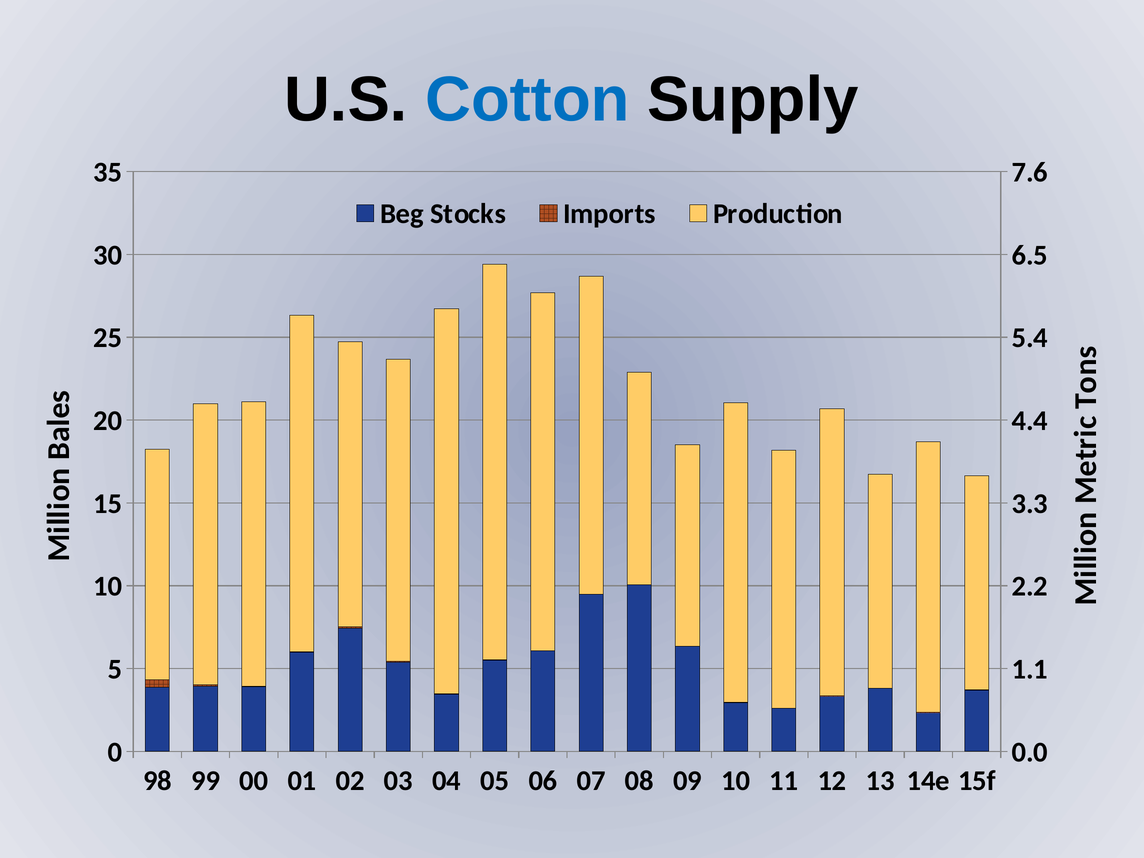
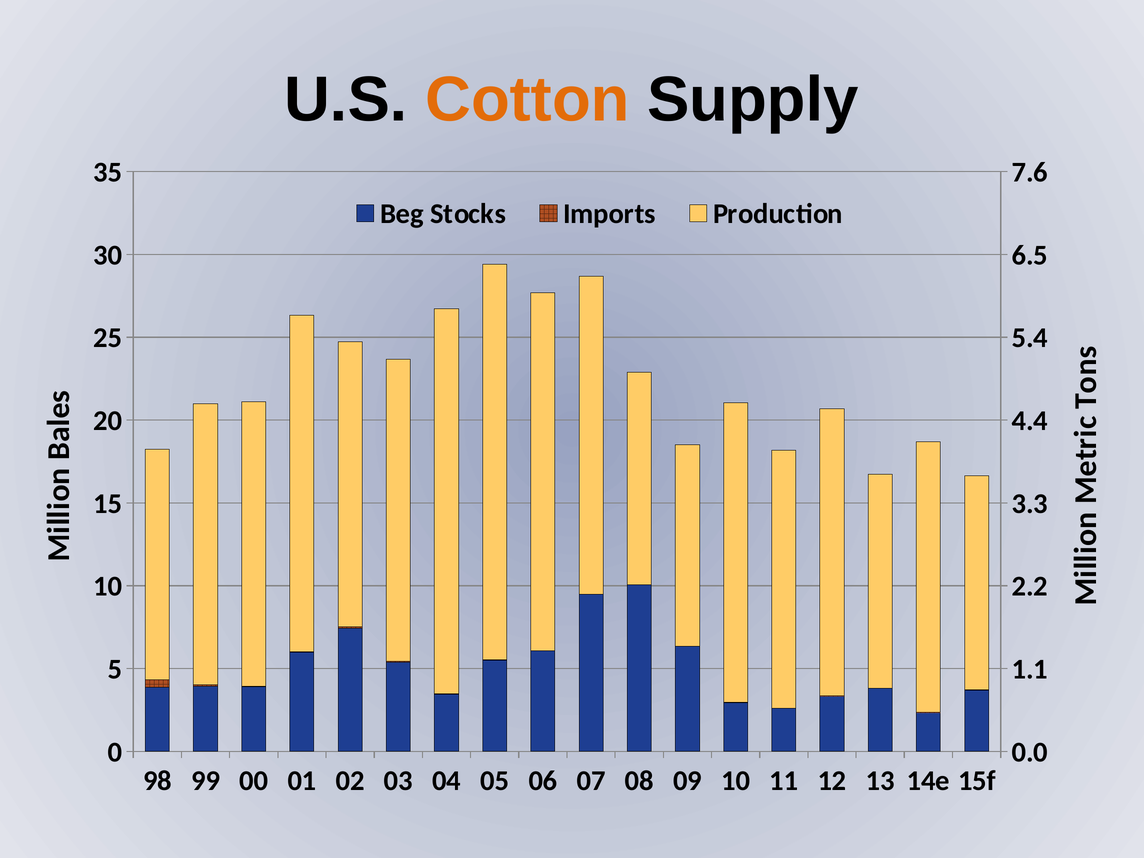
Cotton colour: blue -> orange
